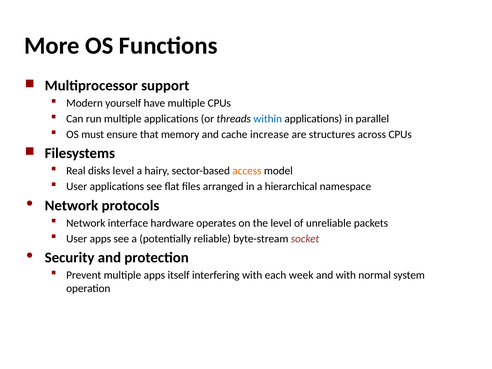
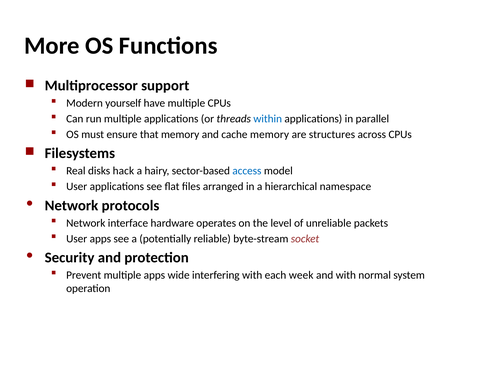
cache increase: increase -> memory
disks level: level -> hack
access colour: orange -> blue
itself: itself -> wide
